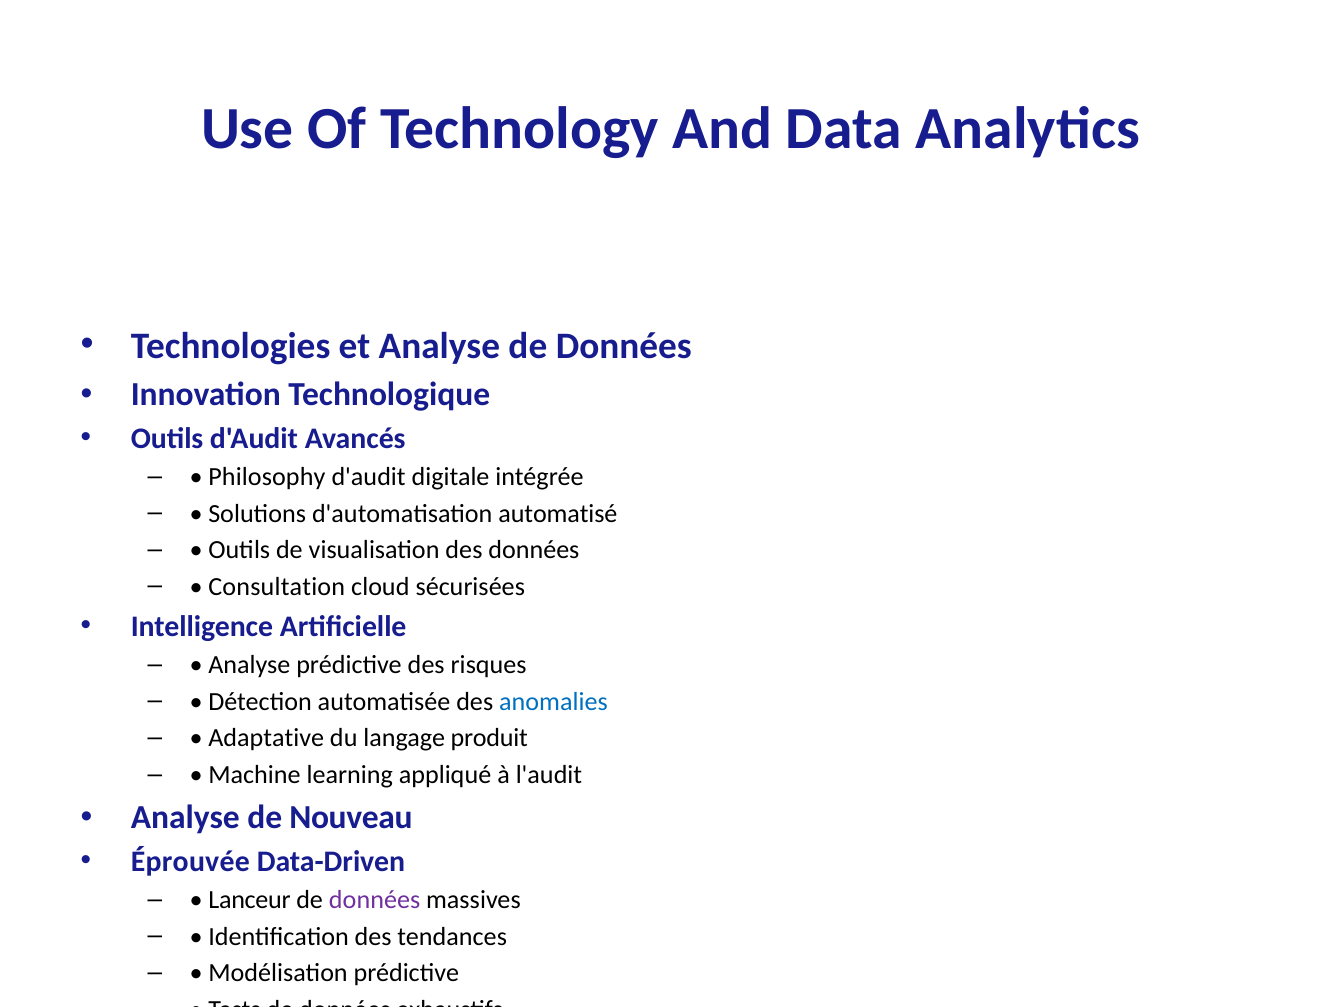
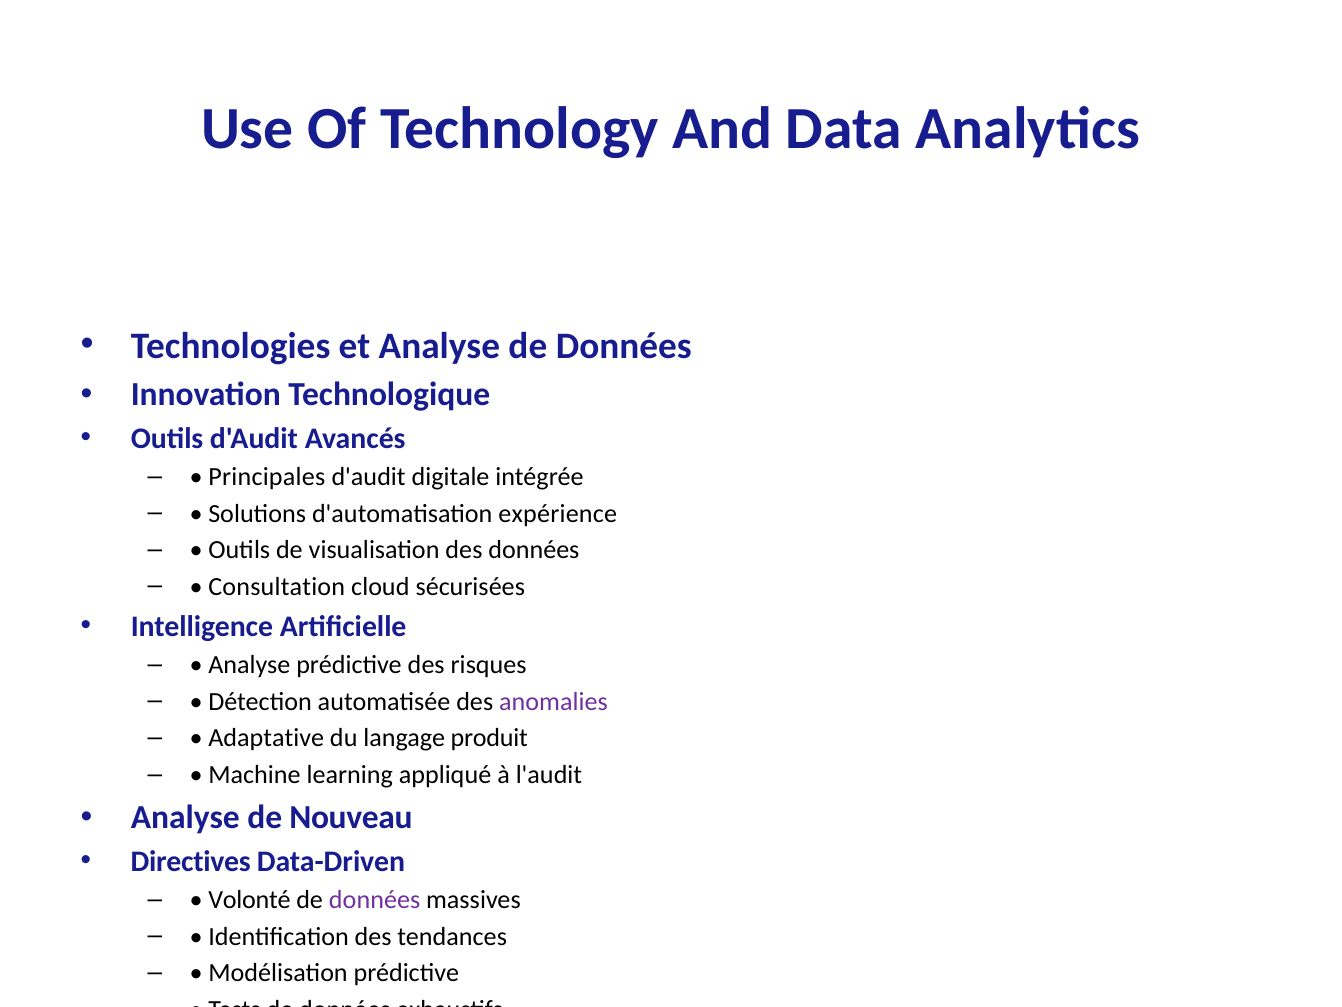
Philosophy: Philosophy -> Principales
d'automatisation automatisé: automatisé -> expérience
anomalies colour: blue -> purple
Éprouvée: Éprouvée -> Directives
Lanceur: Lanceur -> Volonté
